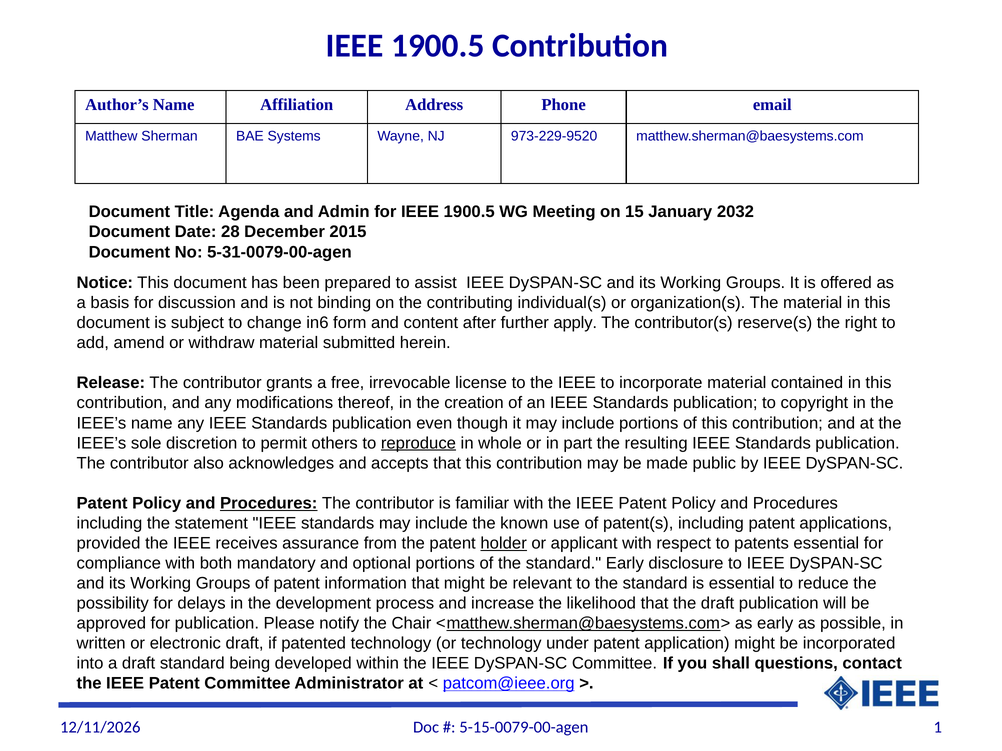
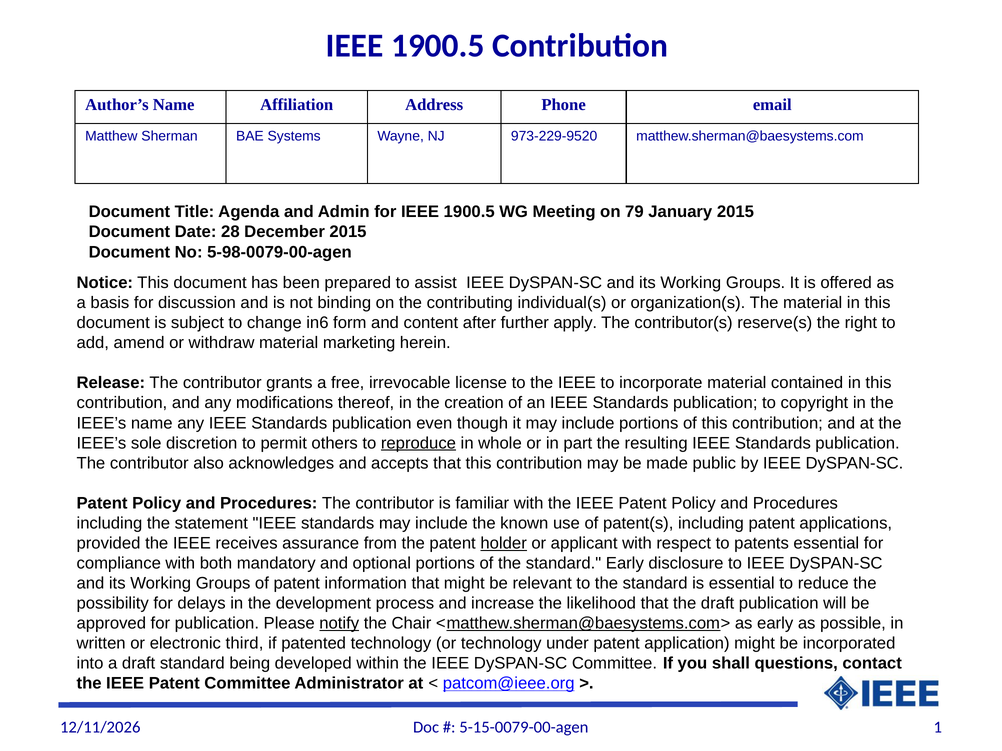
15: 15 -> 79
January 2032: 2032 -> 2015
5-31-0079-00-agen: 5-31-0079-00-agen -> 5-98-0079-00-agen
submitted: submitted -> marketing
Procedures at (269, 503) underline: present -> none
notify underline: none -> present
electronic draft: draft -> third
